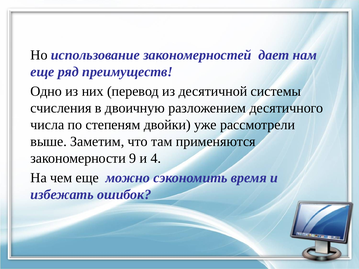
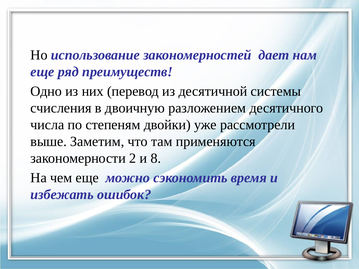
9: 9 -> 2
4: 4 -> 8
